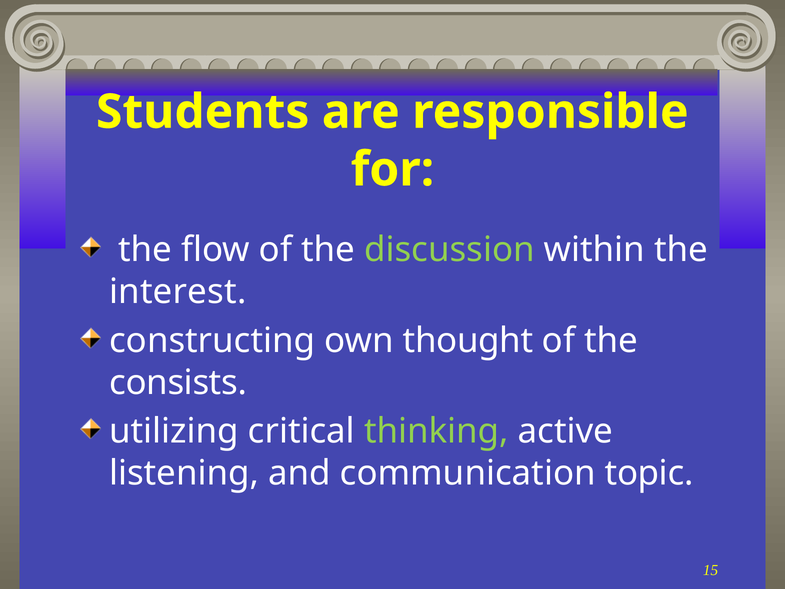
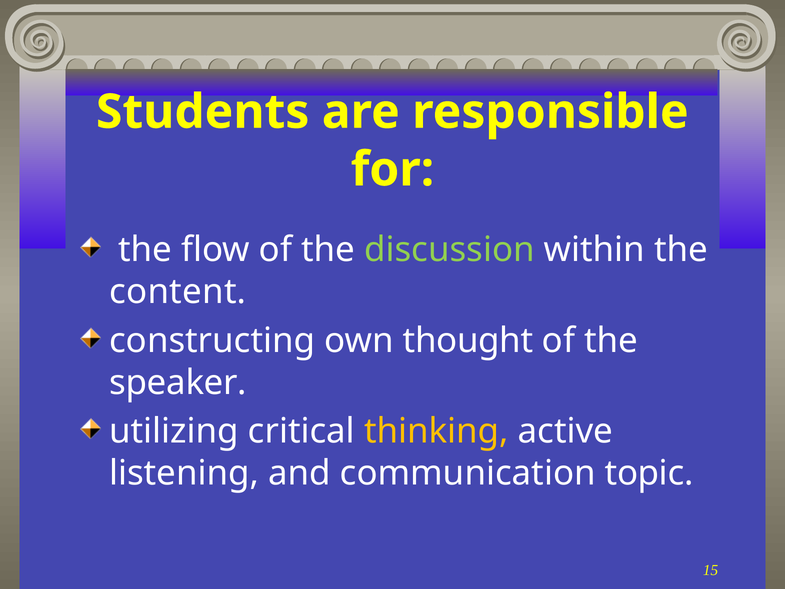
interest: interest -> content
consists: consists -> speaker
thinking colour: light green -> yellow
